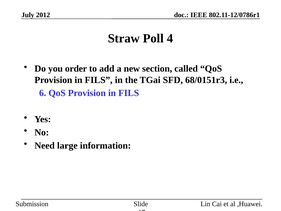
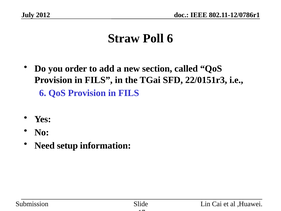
Poll 4: 4 -> 6
68/0151r3: 68/0151r3 -> 22/0151r3
large: large -> setup
